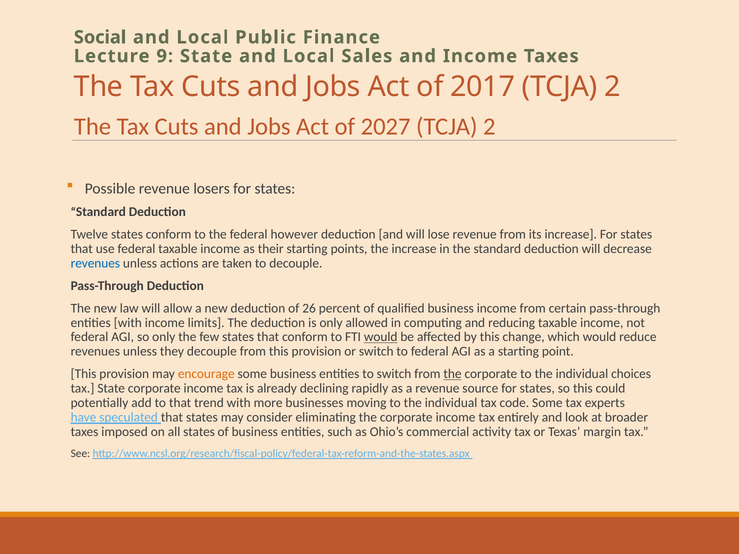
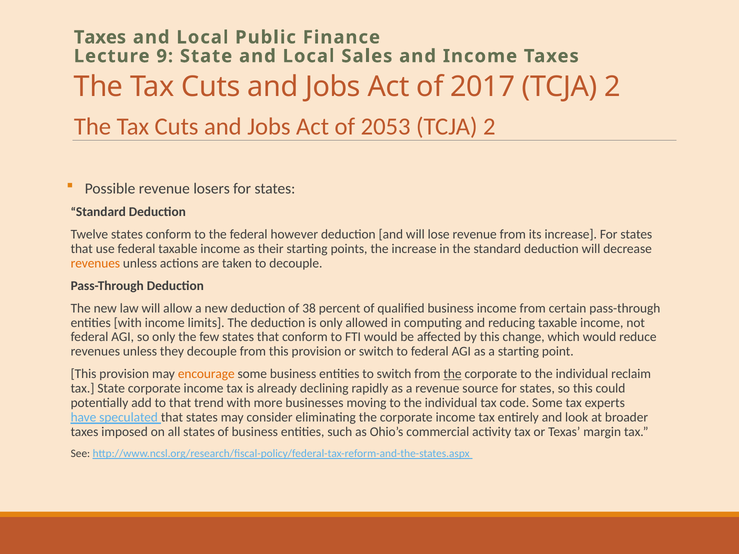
Social at (100, 37): Social -> Taxes
2027: 2027 -> 2053
revenues at (95, 263) colour: blue -> orange
26: 26 -> 38
would at (381, 337) underline: present -> none
choices: choices -> reclaim
